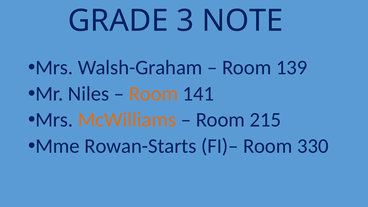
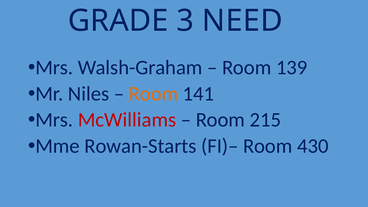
NOTE: NOTE -> NEED
McWilliams colour: orange -> red
330: 330 -> 430
